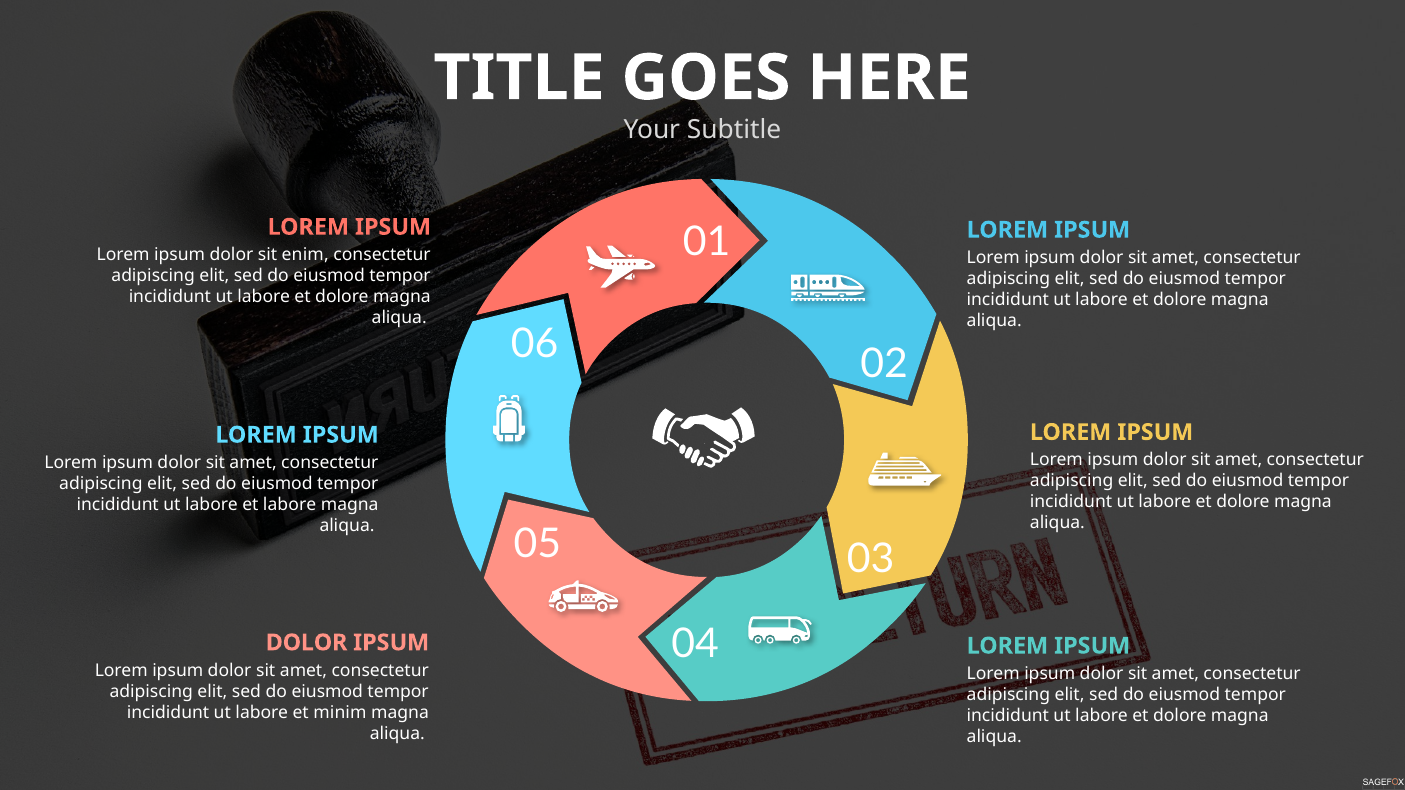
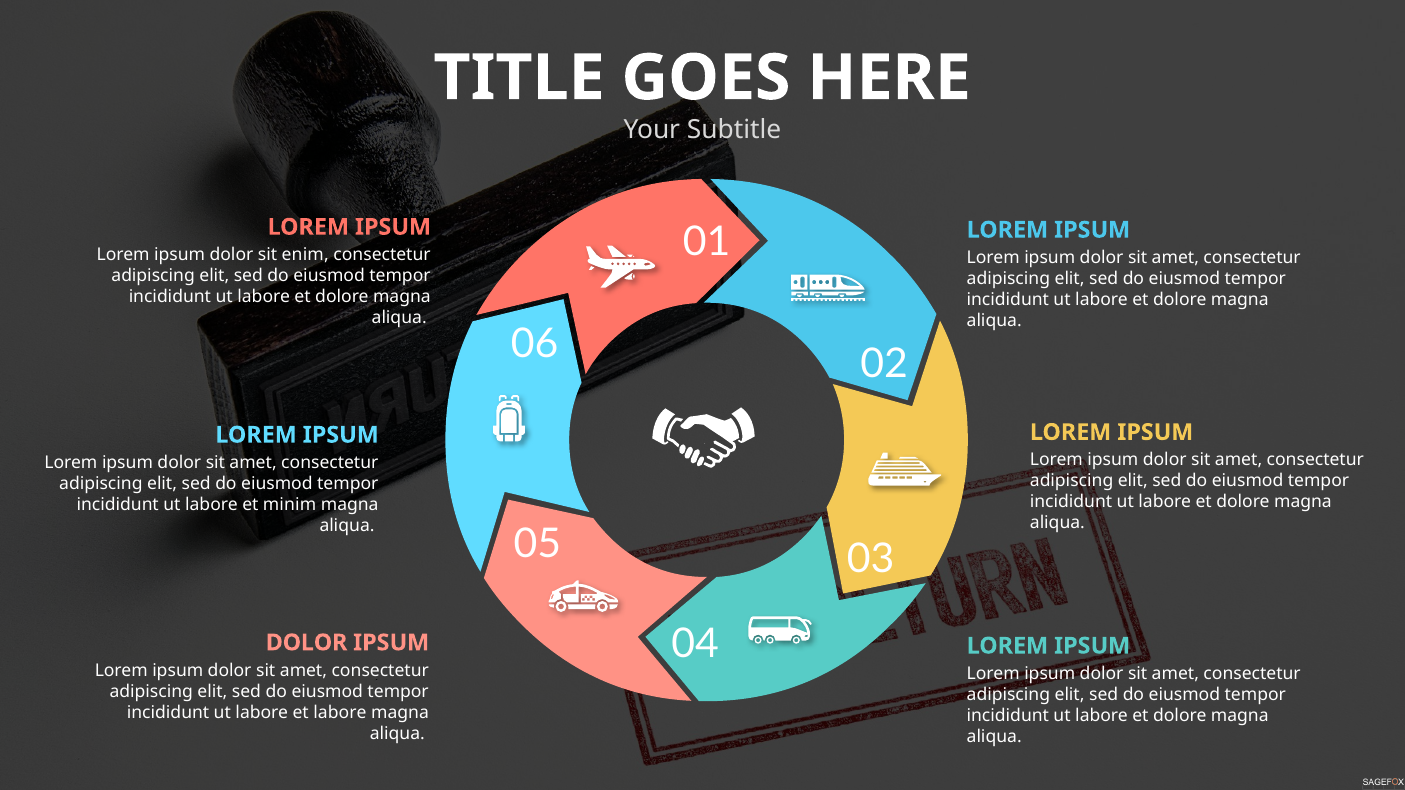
et labore: labore -> minim
et minim: minim -> labore
